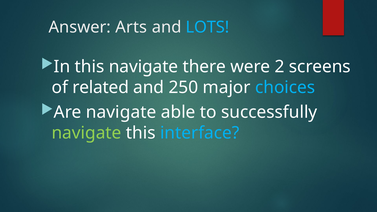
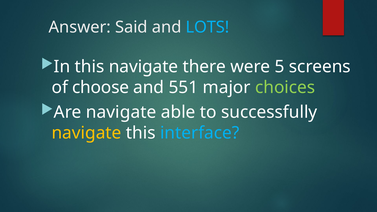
Arts: Arts -> Said
2: 2 -> 5
related: related -> choose
250: 250 -> 551
choices colour: light blue -> light green
navigate at (86, 133) colour: light green -> yellow
